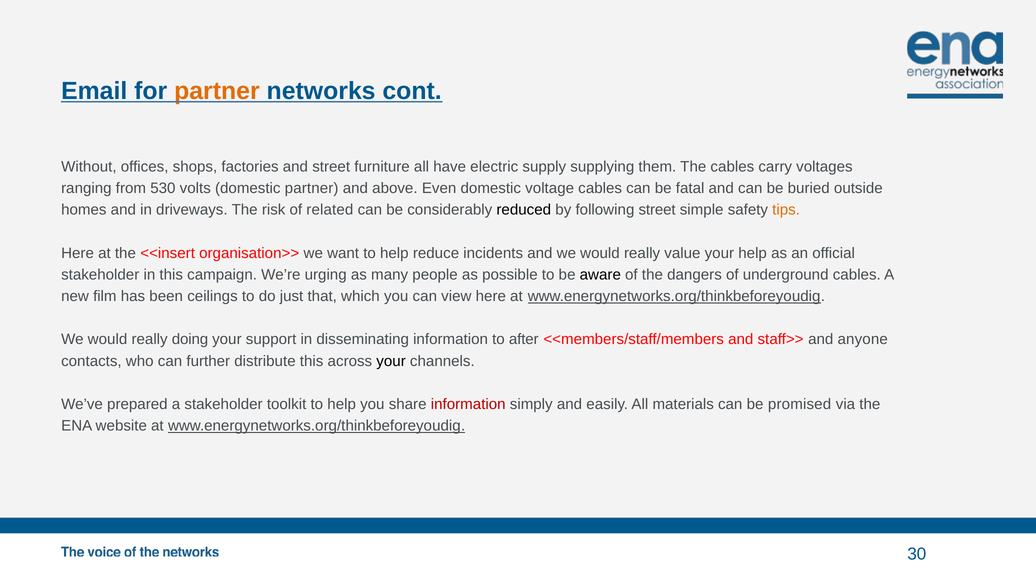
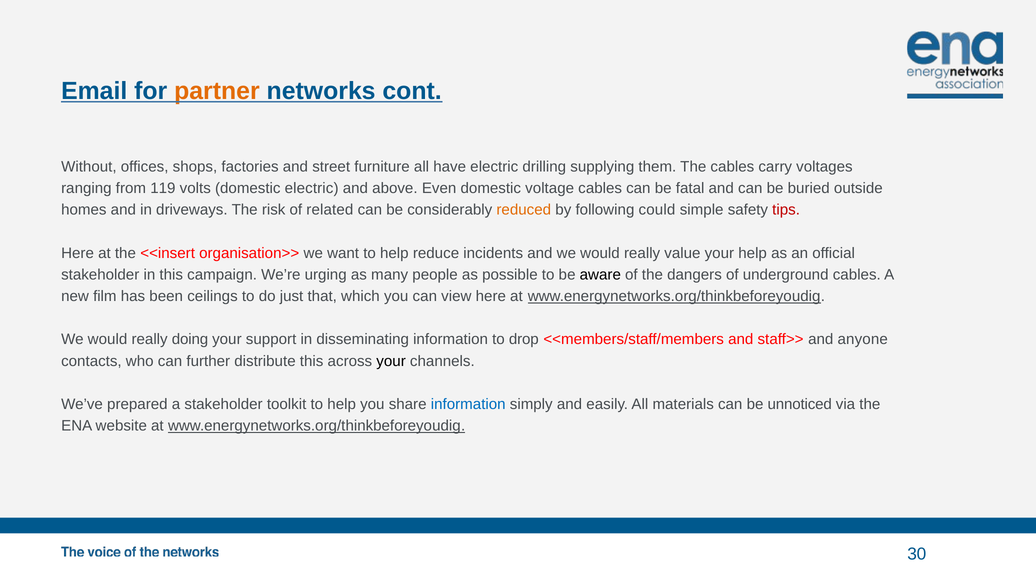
supply: supply -> drilling
530: 530 -> 119
domestic partner: partner -> electric
reduced colour: black -> orange
following street: street -> could
tips colour: orange -> red
after: after -> drop
information at (468, 404) colour: red -> blue
promised: promised -> unnoticed
